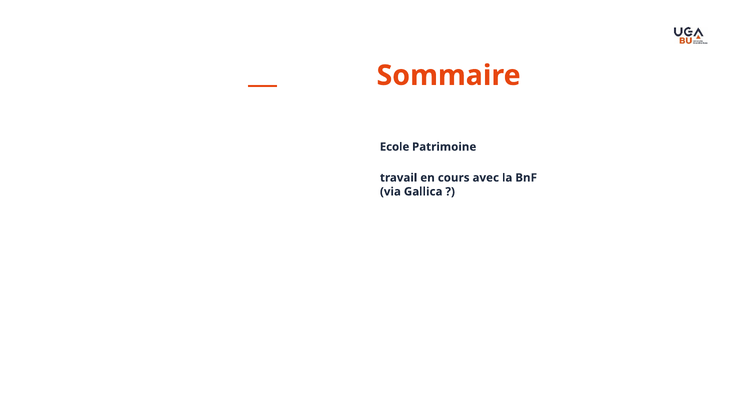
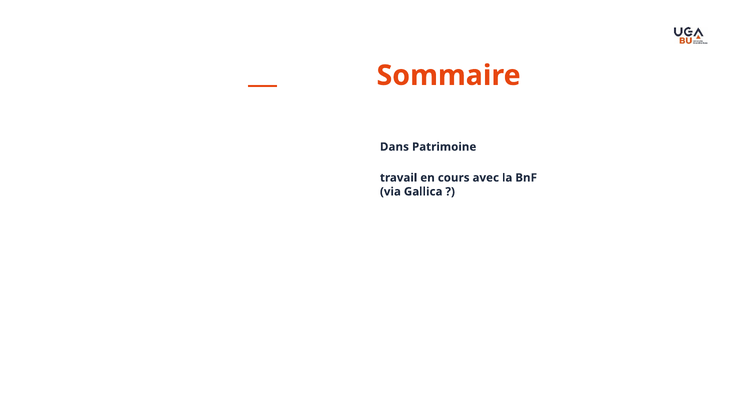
Ecole: Ecole -> Dans
